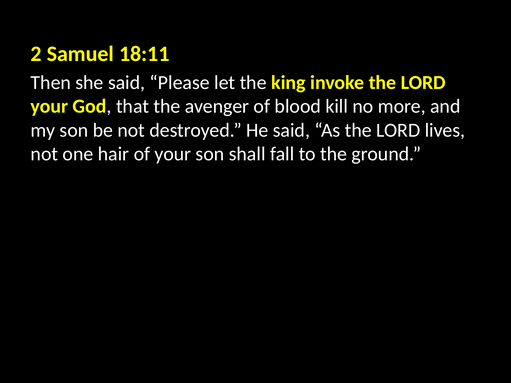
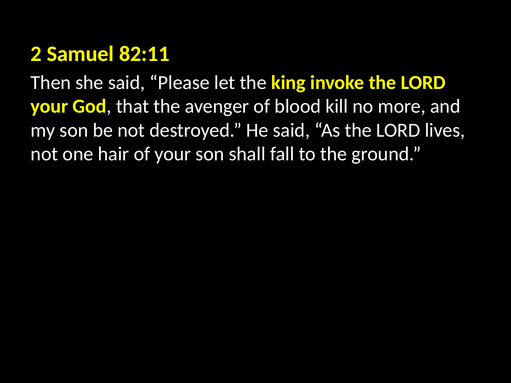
18:11: 18:11 -> 82:11
